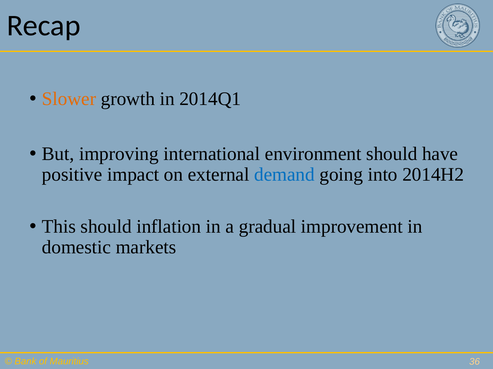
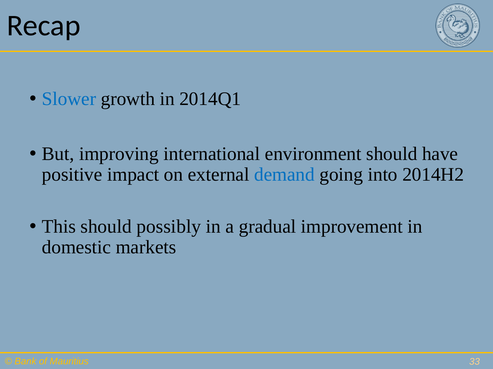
Slower colour: orange -> blue
inflation: inflation -> possibly
36: 36 -> 33
